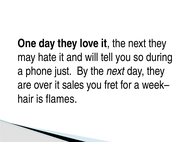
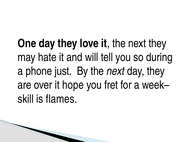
sales: sales -> hope
hair: hair -> skill
